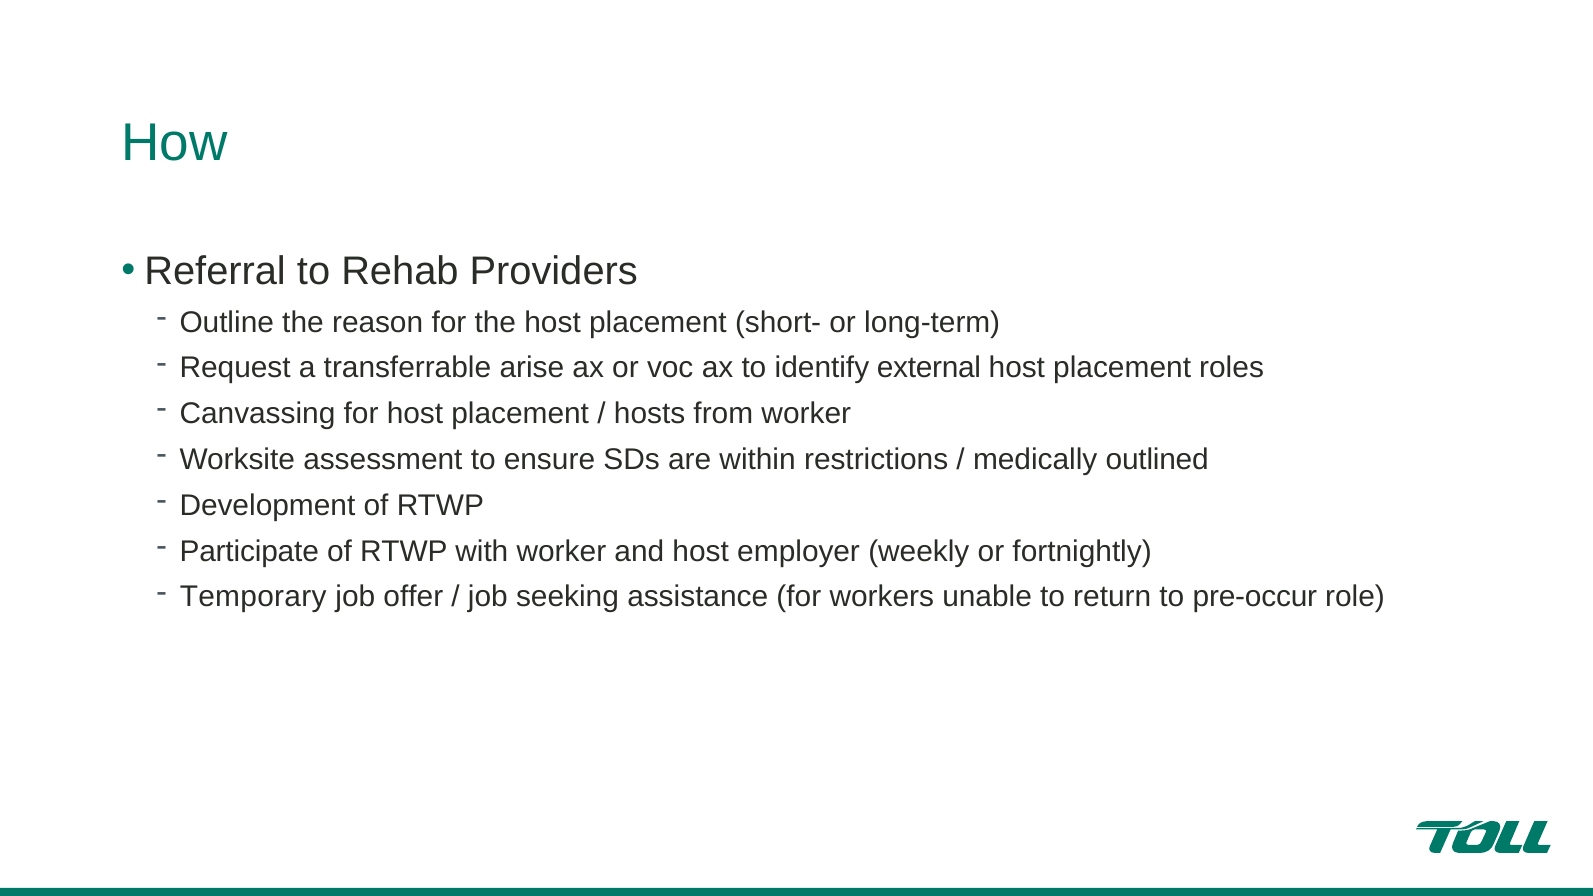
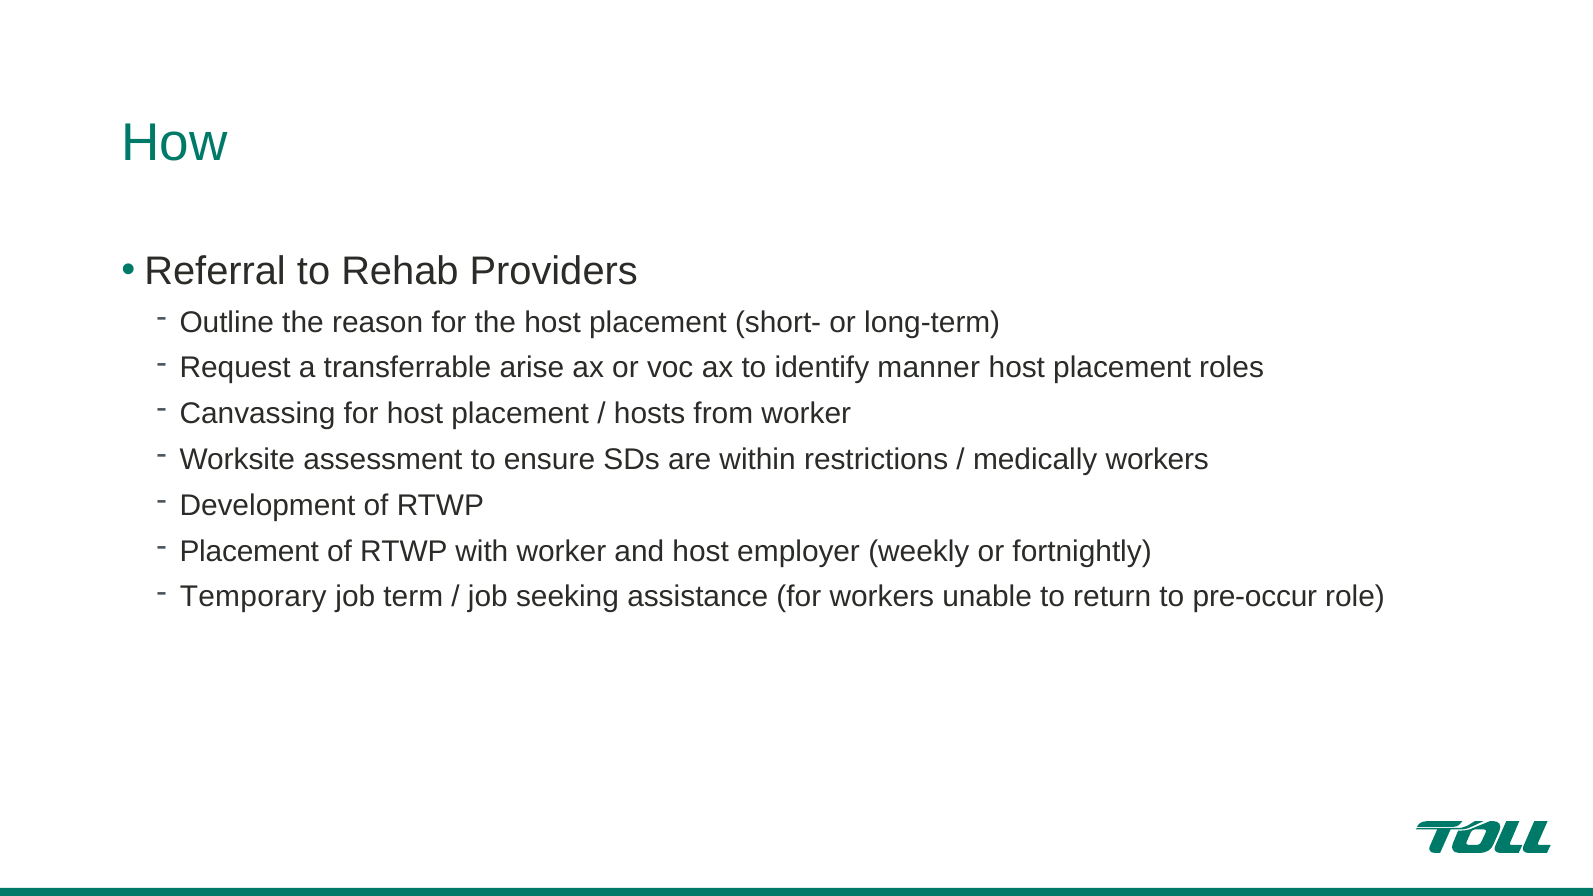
external: external -> manner
medically outlined: outlined -> workers
Participate at (249, 551): Participate -> Placement
offer: offer -> term
